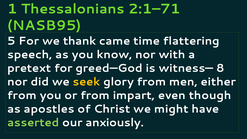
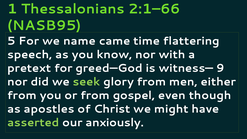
2:1–71: 2:1–71 -> 2:1–66
thank: thank -> name
8: 8 -> 9
seek colour: yellow -> light green
impart: impart -> gospel
